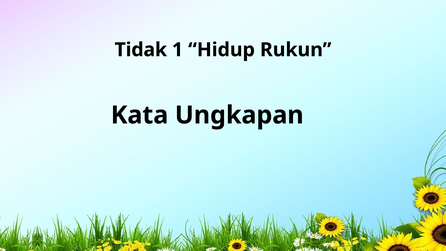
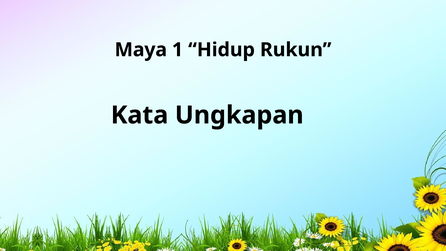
Tidak: Tidak -> Maya
